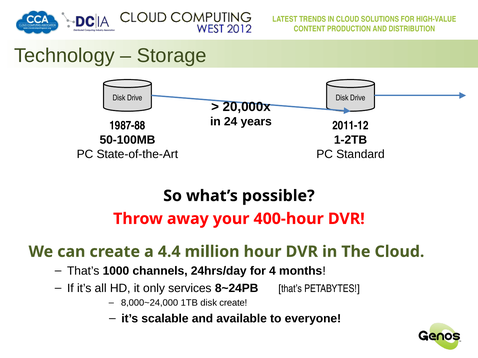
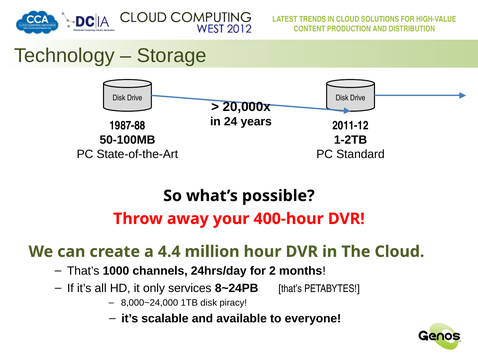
4: 4 -> 2
disk create: create -> piracy
